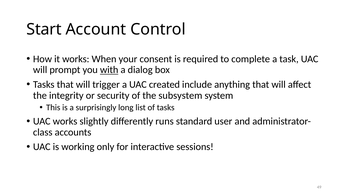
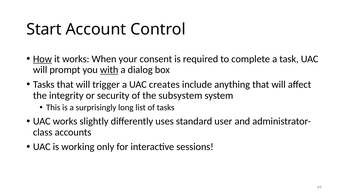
How underline: none -> present
created: created -> creates
runs: runs -> uses
